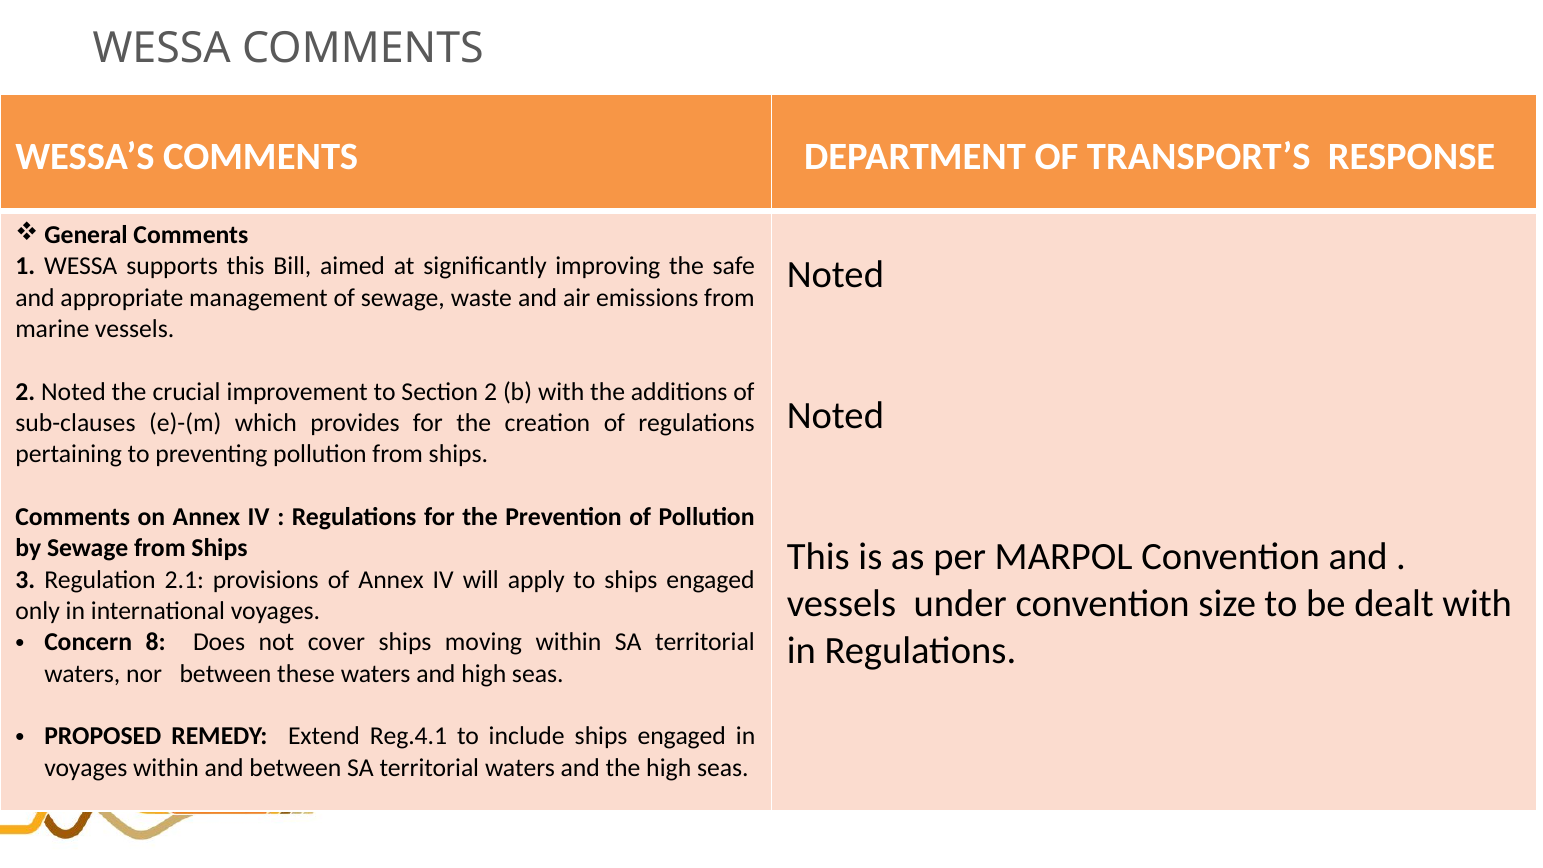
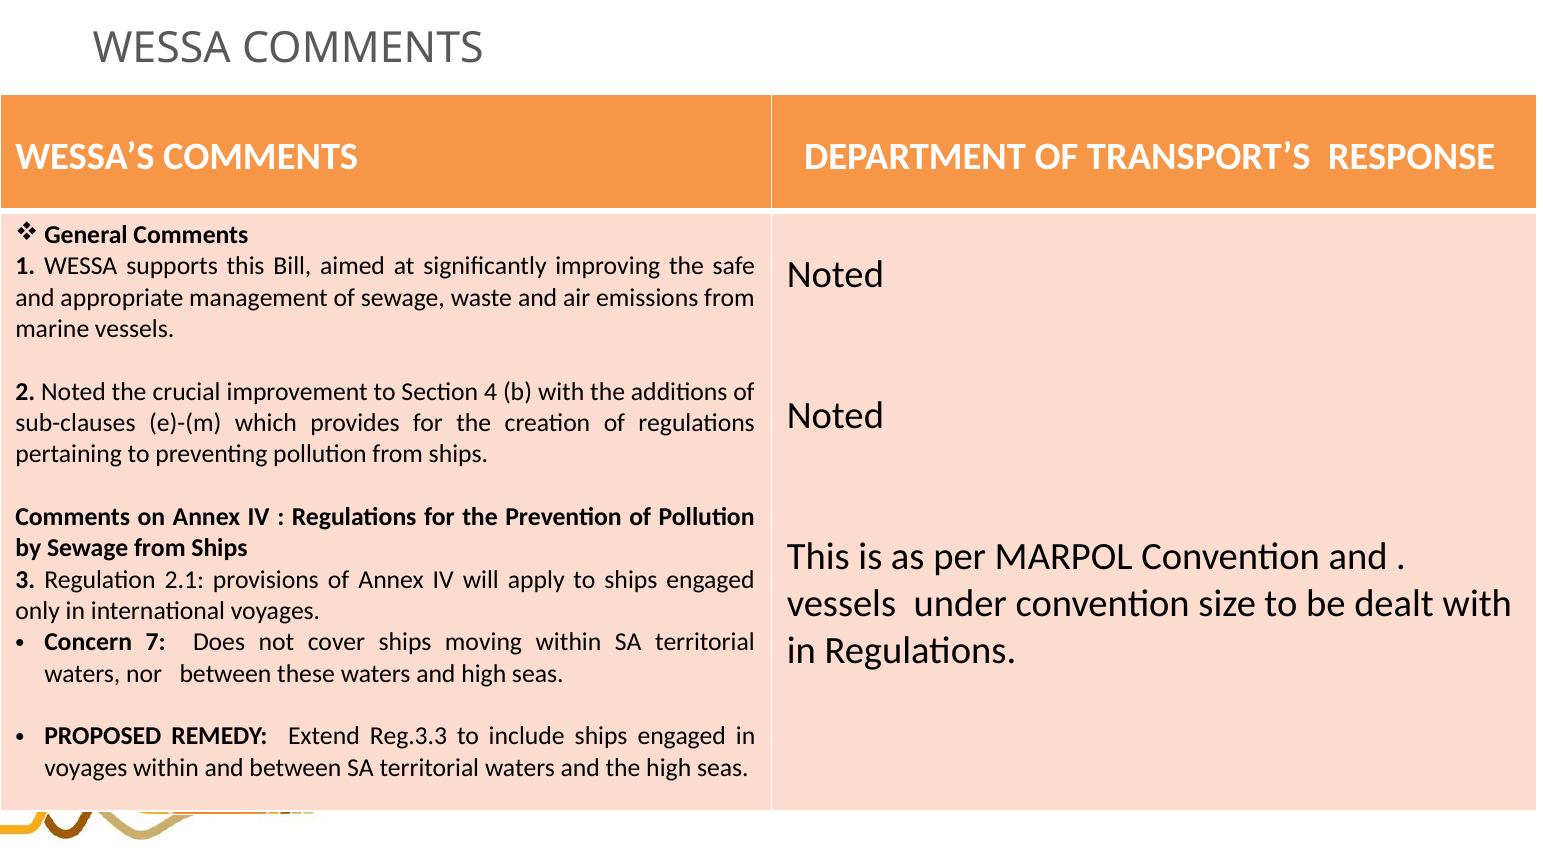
Section 2: 2 -> 4
8: 8 -> 7
Reg.4.1: Reg.4.1 -> Reg.3.3
